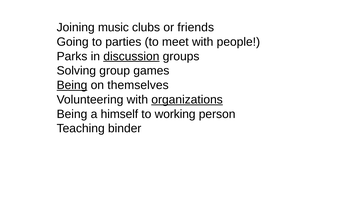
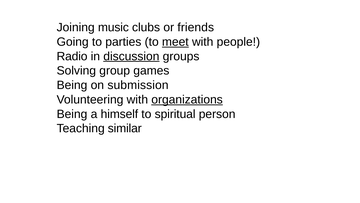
meet underline: none -> present
Parks: Parks -> Radio
Being at (72, 85) underline: present -> none
themselves: themselves -> submission
working: working -> spiritual
binder: binder -> similar
